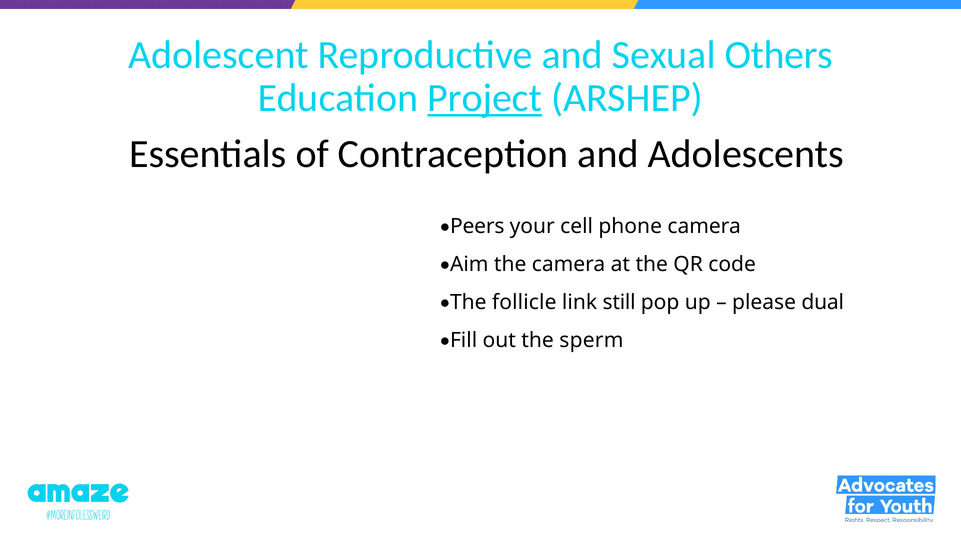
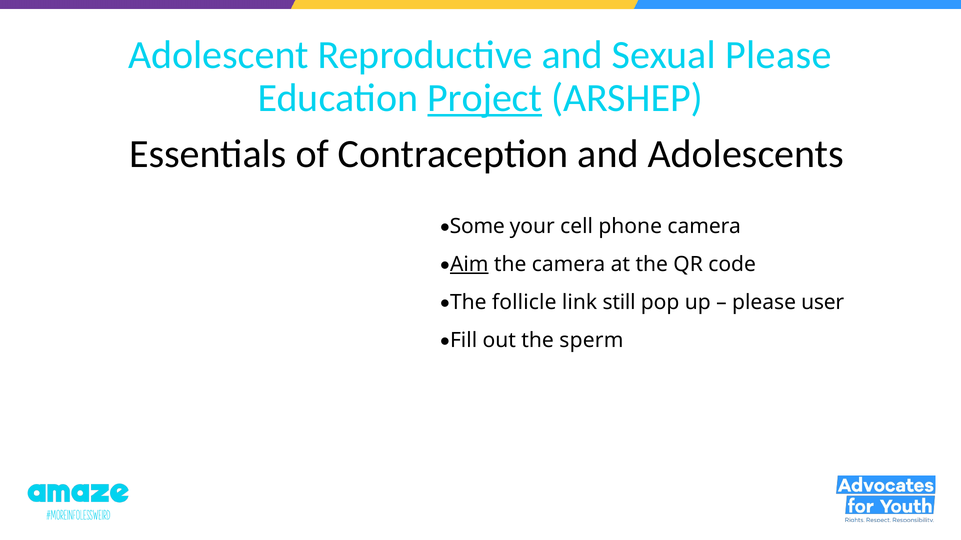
Sexual Others: Others -> Please
Peers: Peers -> Some
Aim underline: none -> present
dual: dual -> user
